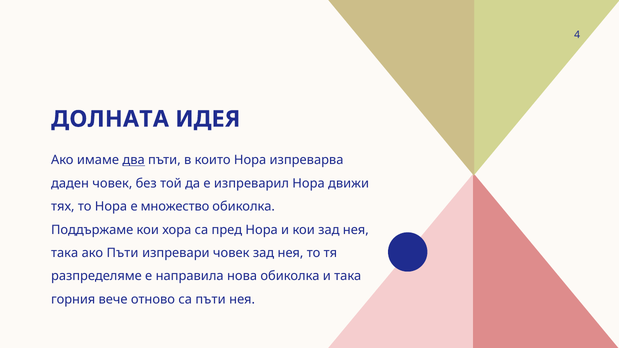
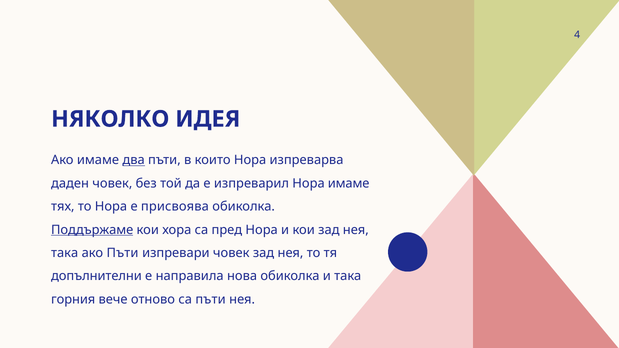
ДОЛНАТА: ДОЛНАТА -> НЯКОЛКО
Нора движи: движи -> имаме
множество: множество -> присвоява
Поддържаме underline: none -> present
разпределяме: разпределяме -> допълнителни
